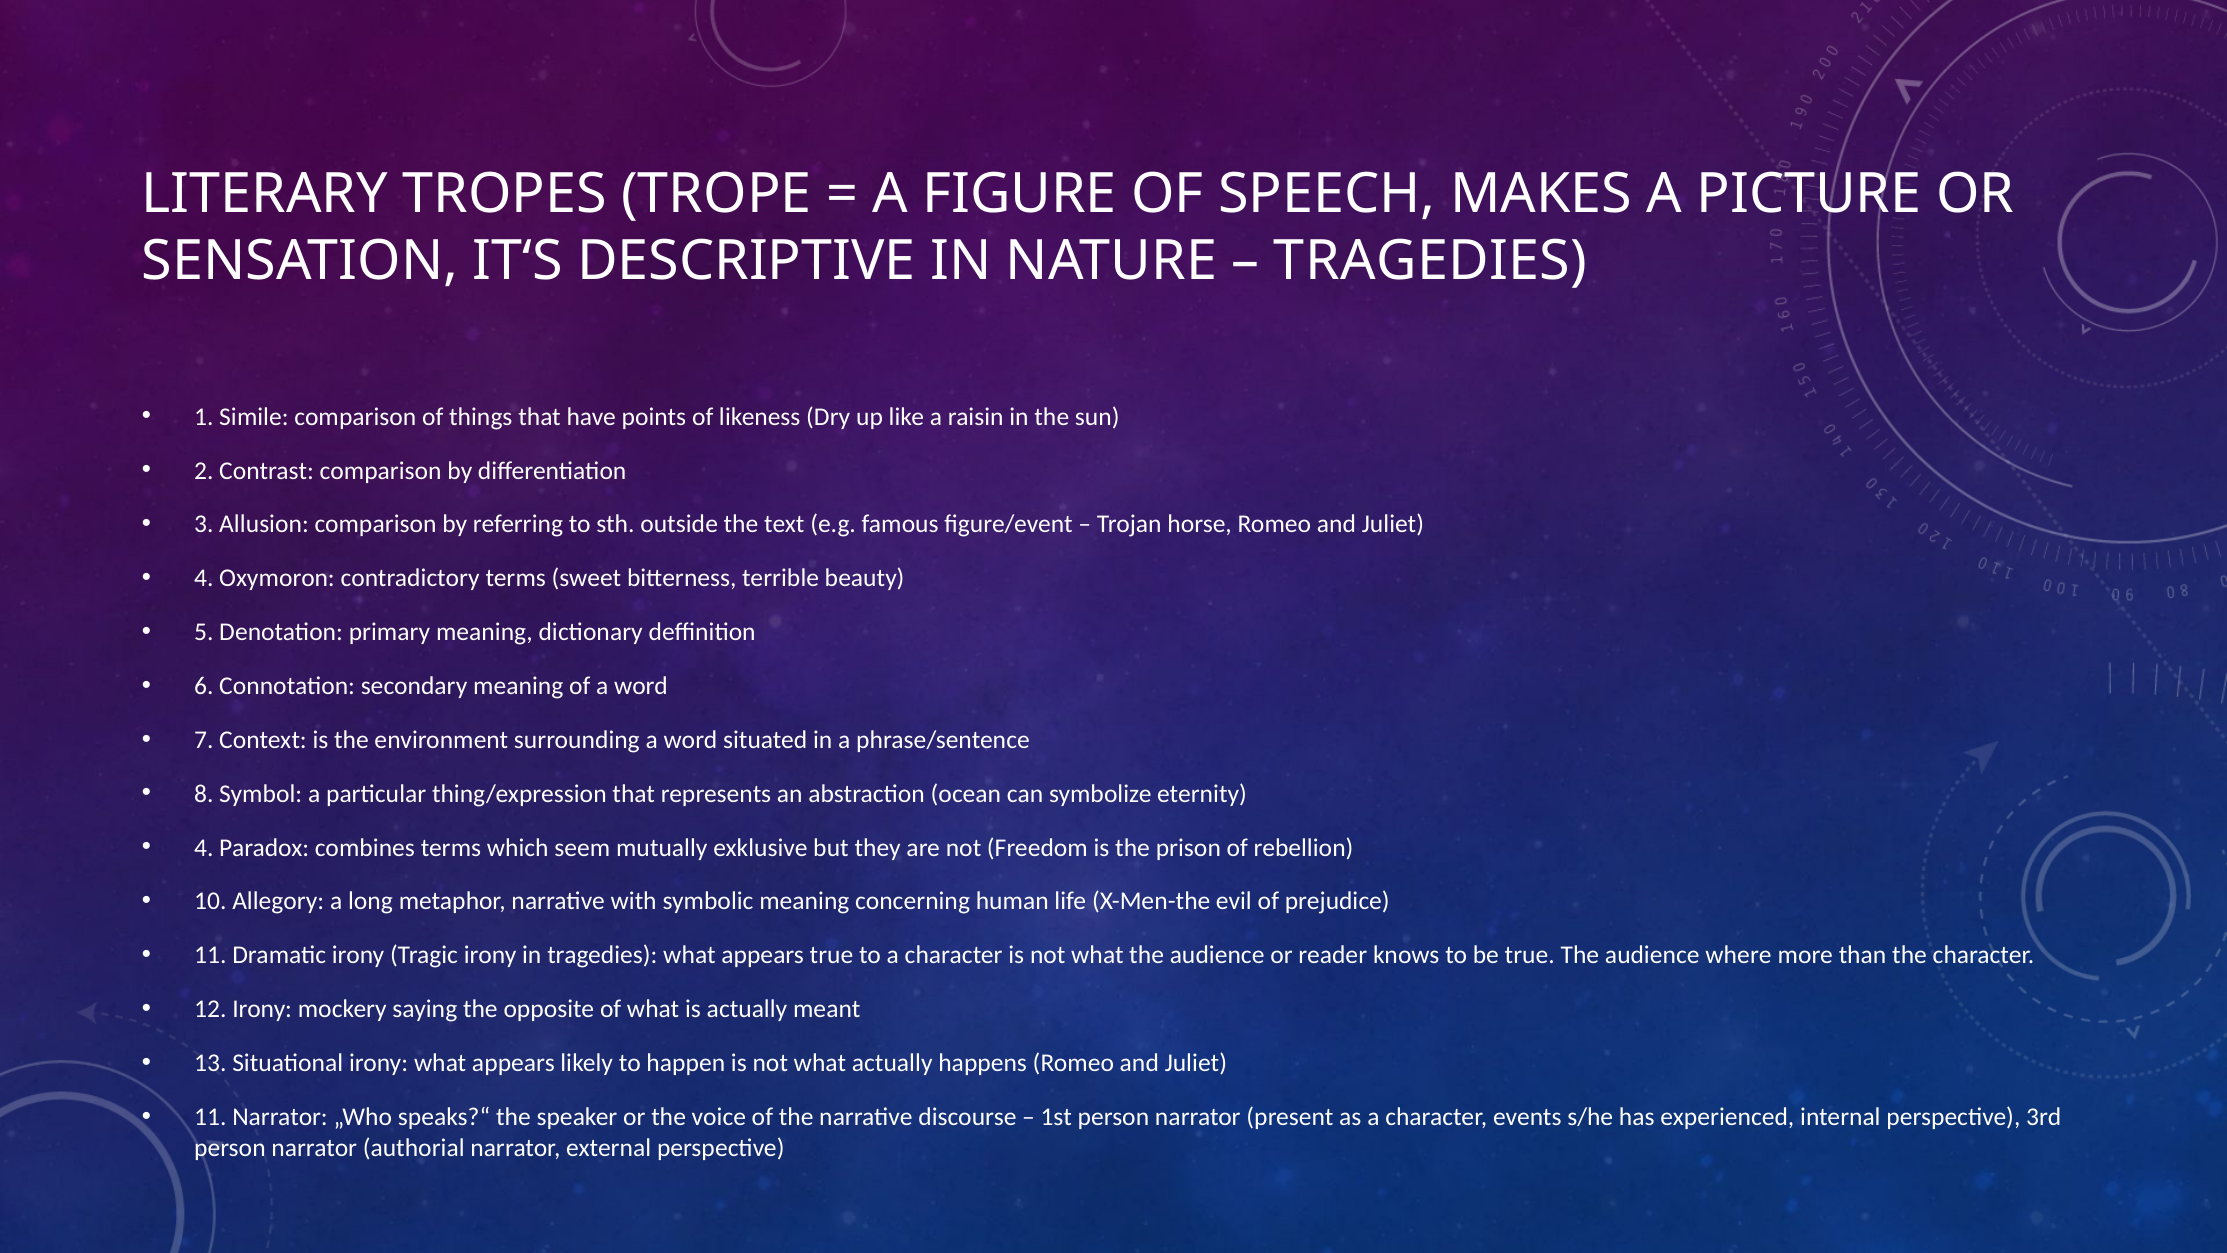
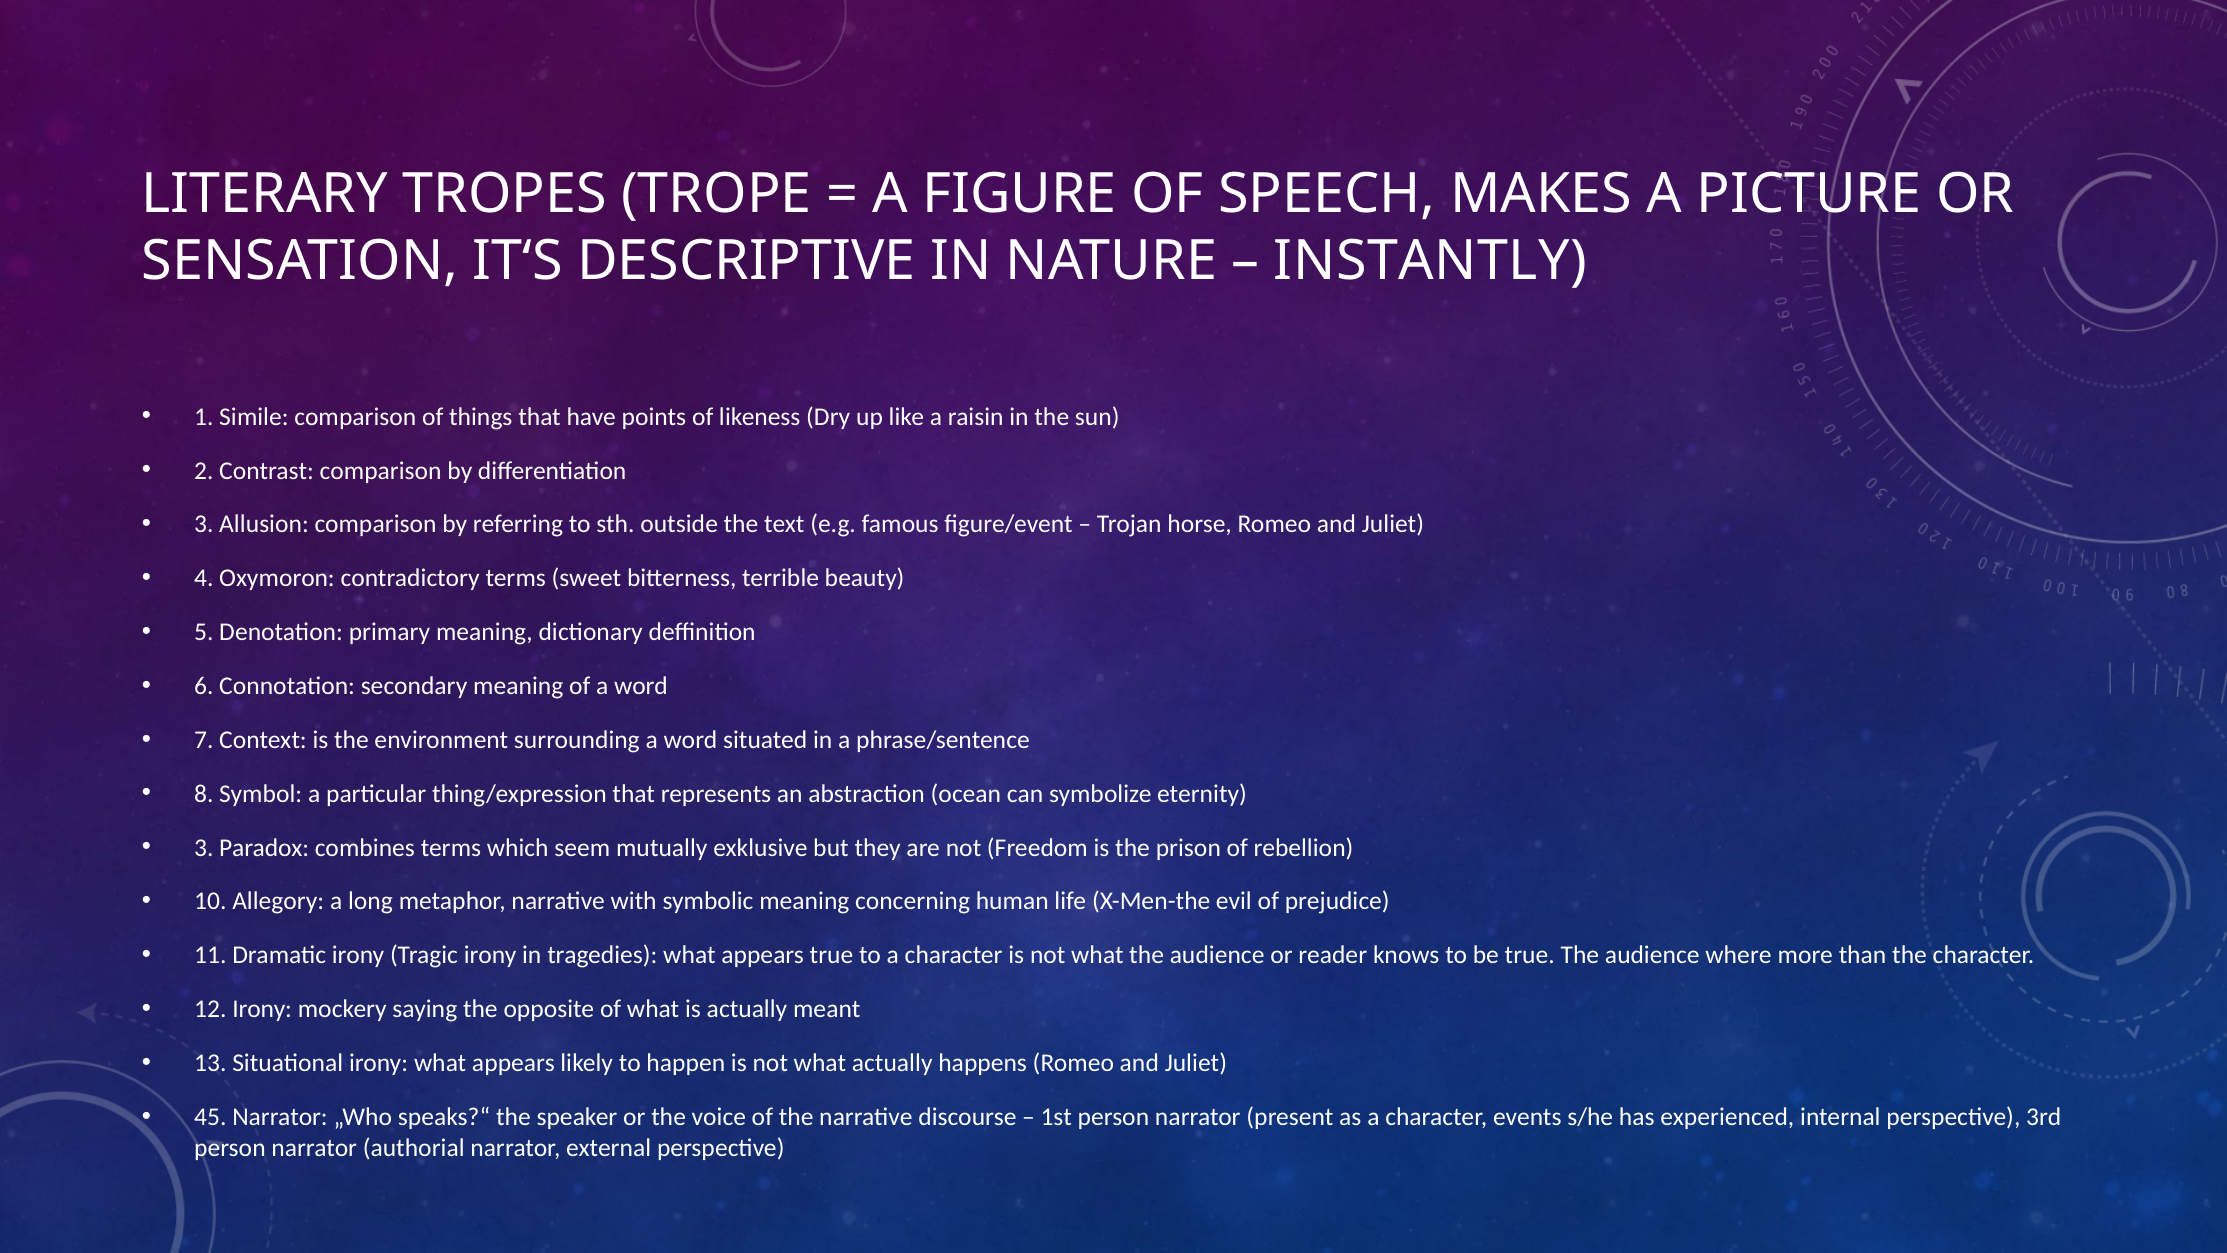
TRAGEDIES at (1431, 261): TRAGEDIES -> INSTANTLY
4 at (204, 847): 4 -> 3
11 at (210, 1117): 11 -> 45
